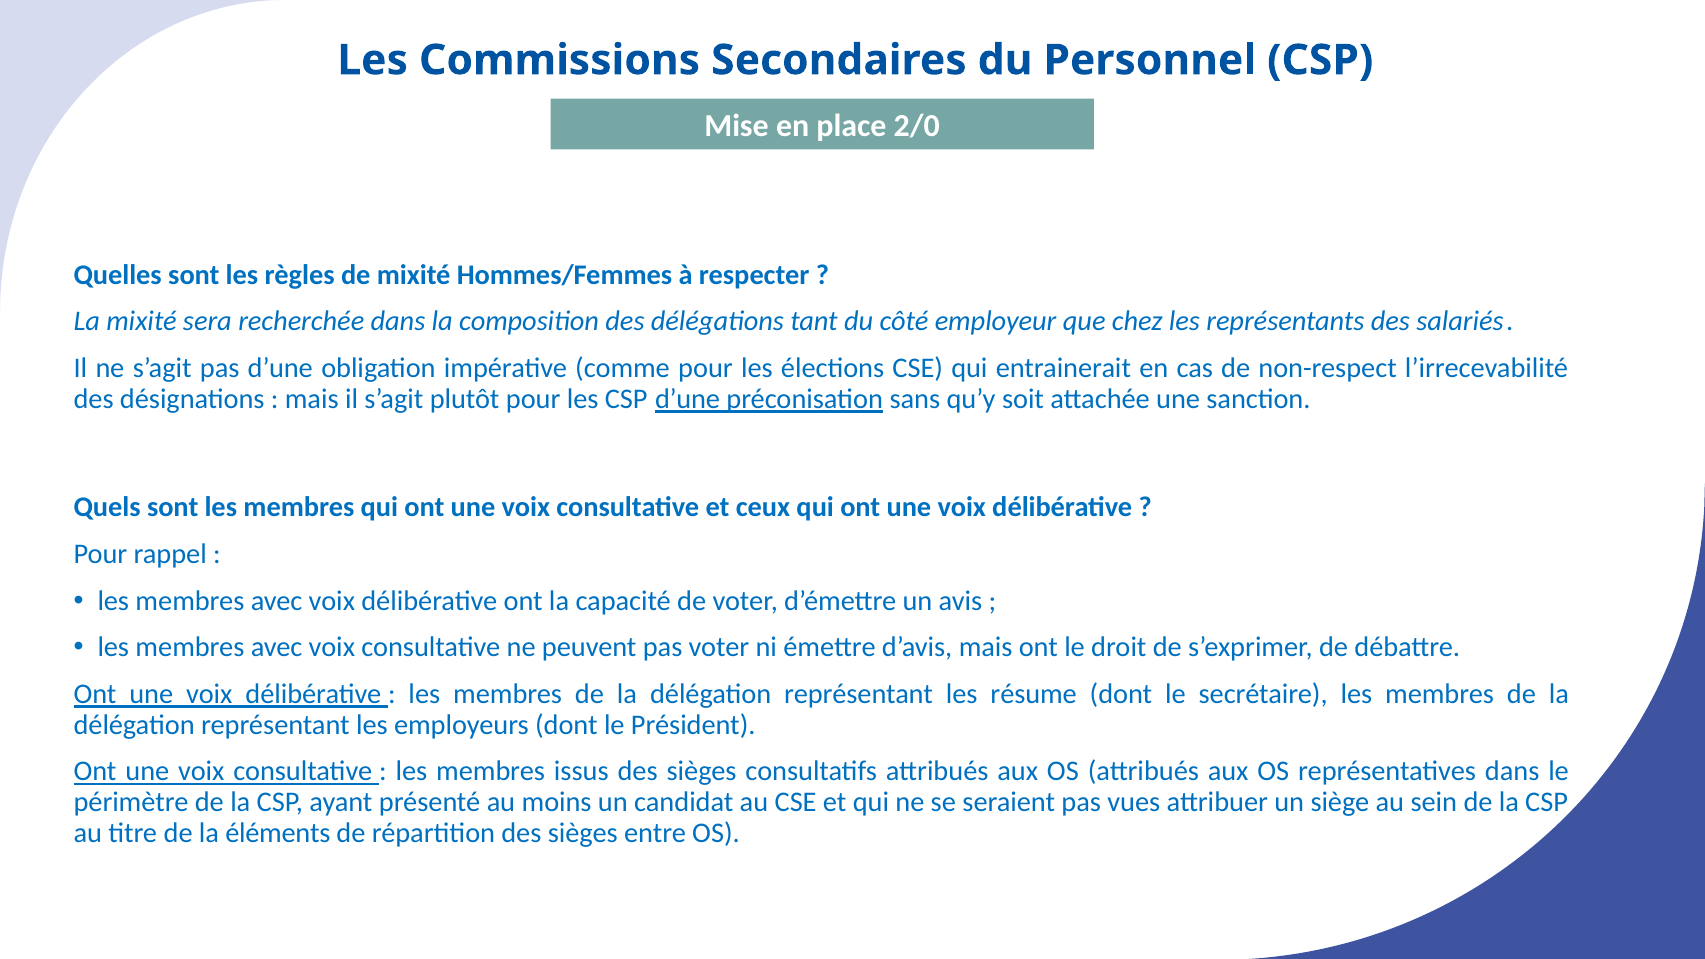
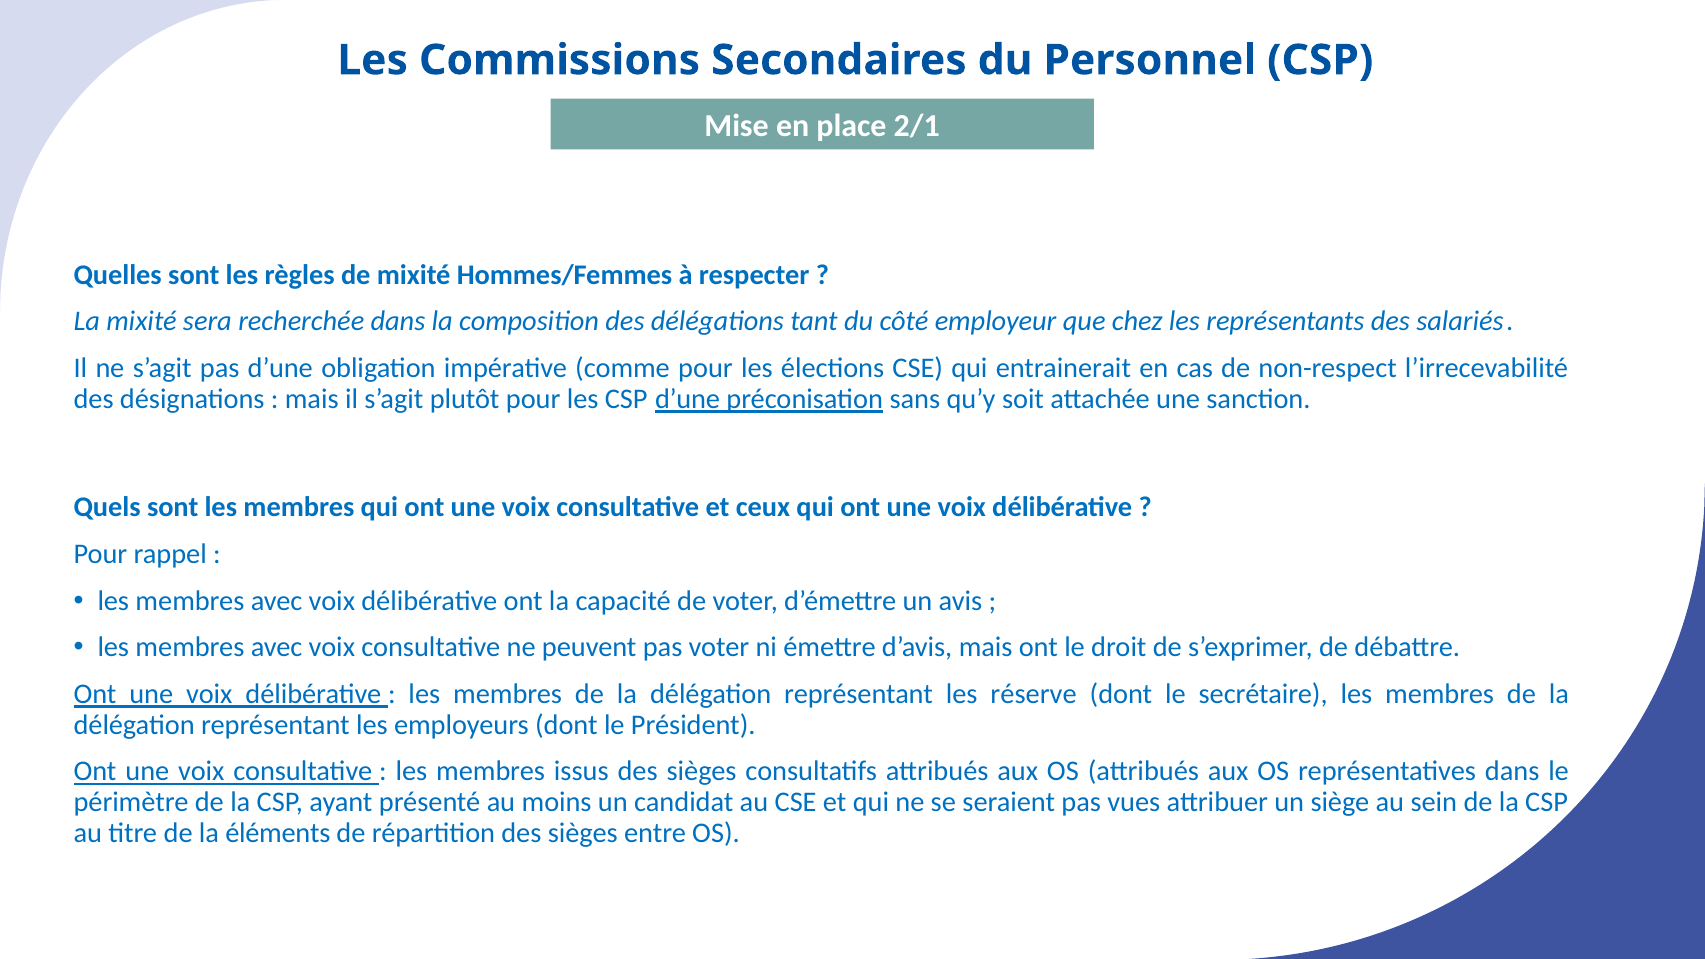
2/0: 2/0 -> 2/1
résume: résume -> réserve
